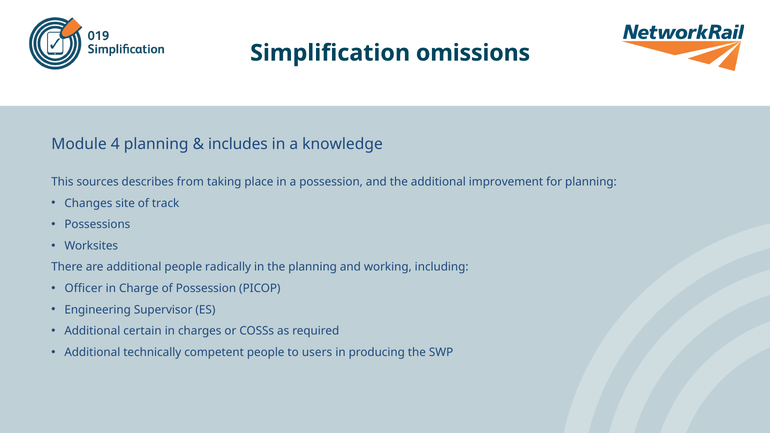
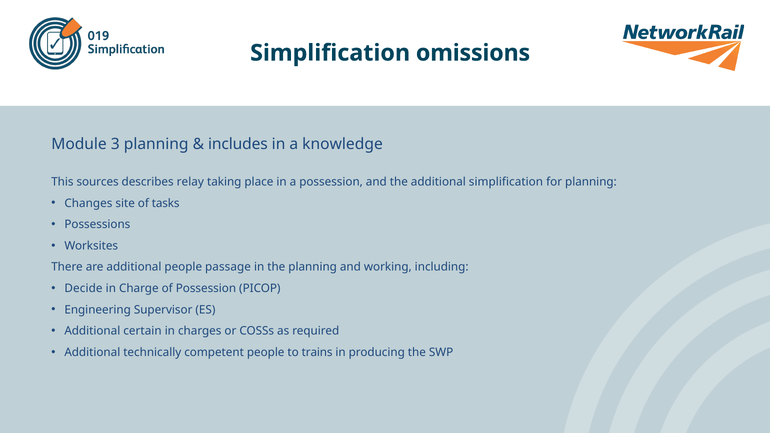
4: 4 -> 3
from: from -> relay
additional improvement: improvement -> simplification
track: track -> tasks
radically: radically -> passage
Officer: Officer -> Decide
users: users -> trains
